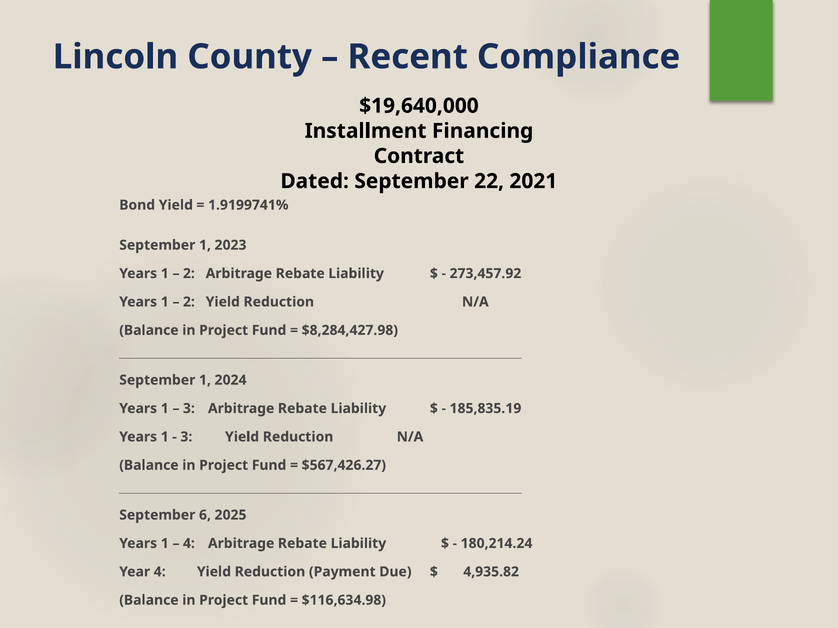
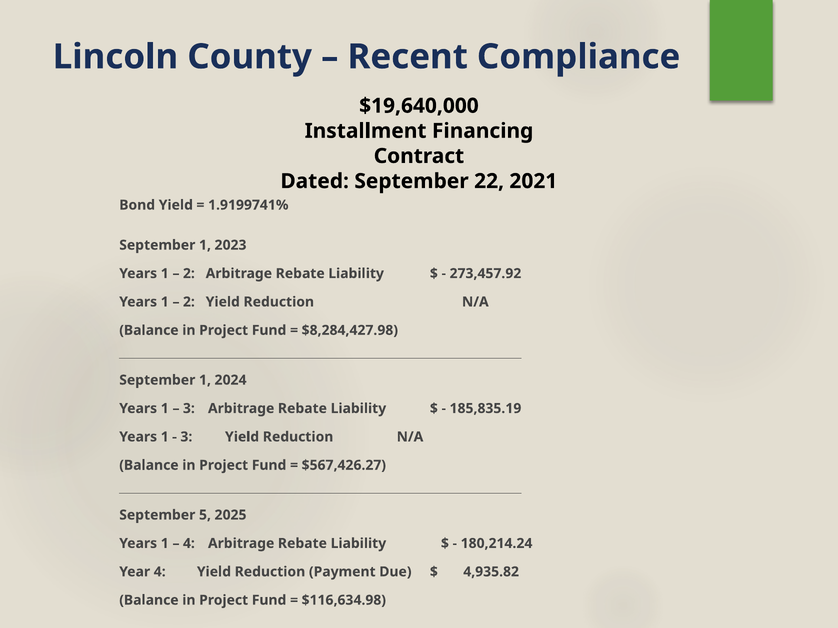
6: 6 -> 5
